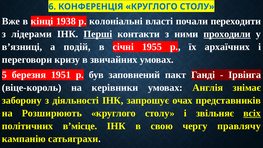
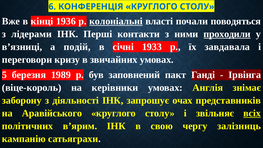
1938: 1938 -> 1936
колоніальні underline: none -> present
переходити: переходити -> поводяться
Перші underline: present -> none
1955: 1955 -> 1933
архаїчних: архаїчних -> завдавала
1951: 1951 -> 1989
Розширюють: Розширюють -> Аравійського
в’місце: в’місце -> в’ярим
правлячу: правлячу -> залізниць
